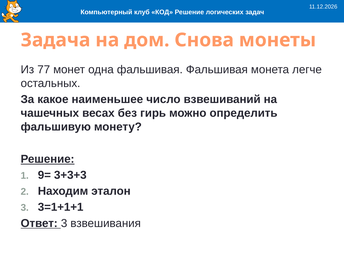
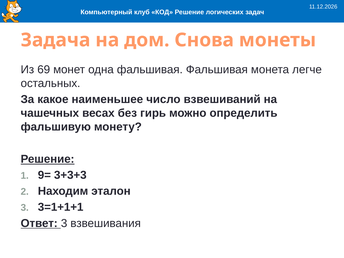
77: 77 -> 69
